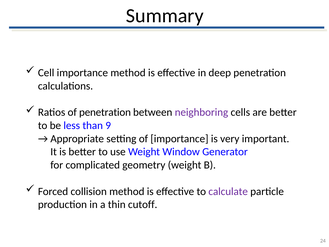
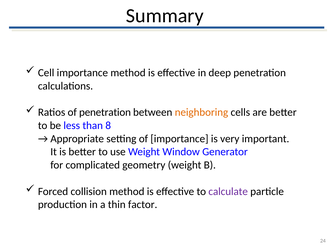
neighboring colour: purple -> orange
9: 9 -> 8
cutoff: cutoff -> factor
